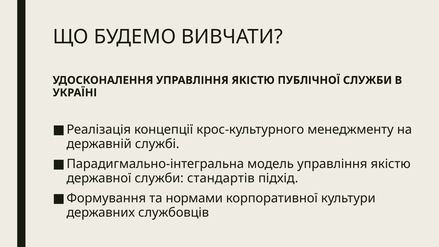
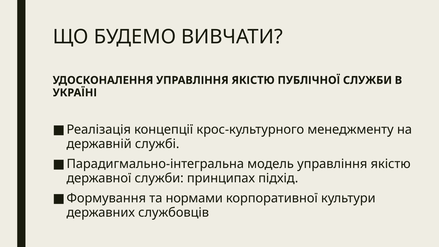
стандартів: стандартів -> принципах
